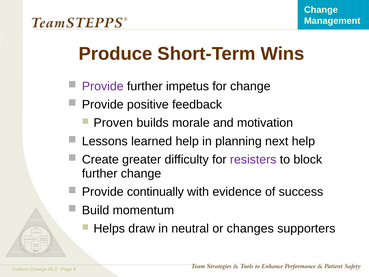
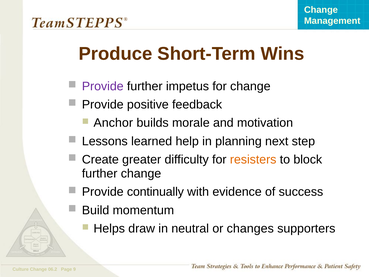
Proven: Proven -> Anchor
next help: help -> step
resisters colour: purple -> orange
